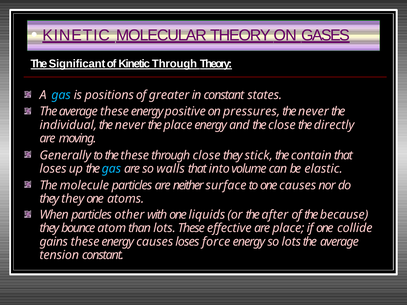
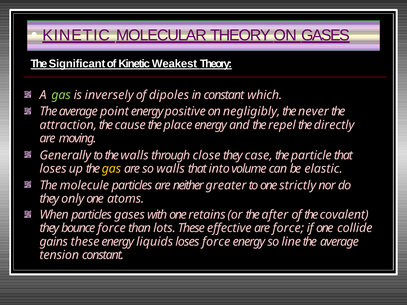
Kinetic Through: Through -> Weakest
gas at (61, 95) colour: light blue -> light green
positions: positions -> inversely
greater: greater -> dipoles
states: states -> which
average these: these -> point
pressures: pressures -> negligibly
individual: individual -> attraction
never at (130, 125): never -> cause
the close: close -> repel
the these: these -> walls
stick: stick -> case
contain: contain -> particle
gas at (111, 169) colour: light blue -> yellow
surface: surface -> greater
one causes: causes -> strictly
they they: they -> only
particles other: other -> gases
liquids: liquids -> retains
because: because -> covalent
bounce atom: atom -> force
are place: place -> force
energy causes: causes -> liquids
so lots: lots -> line
